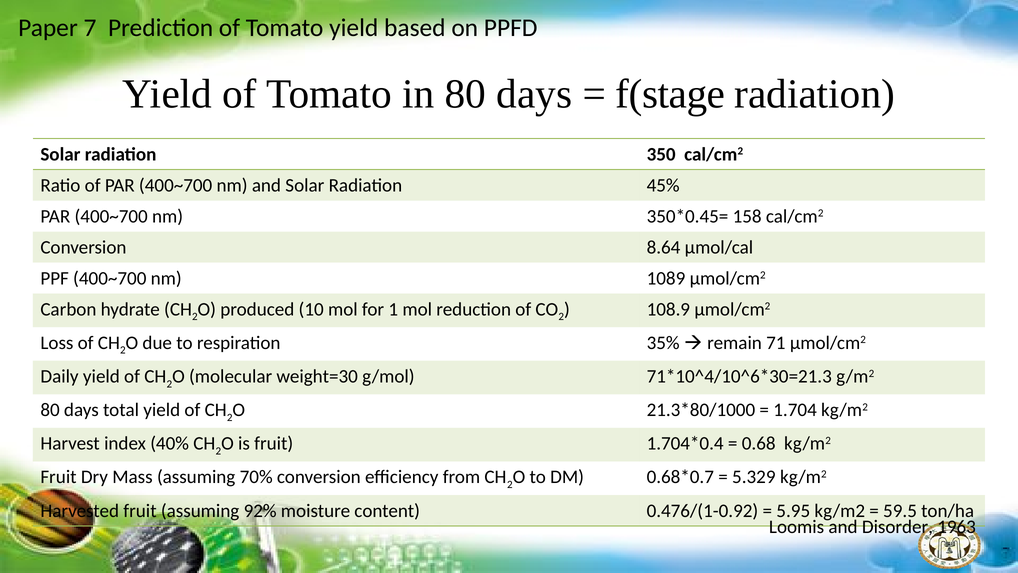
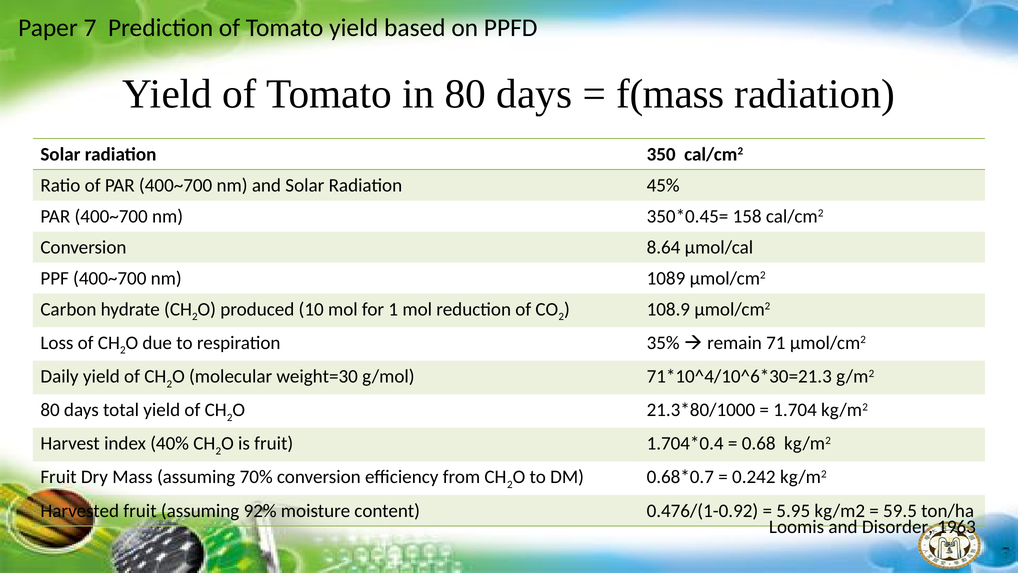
f(stage: f(stage -> f(mass
5.329: 5.329 -> 0.242
